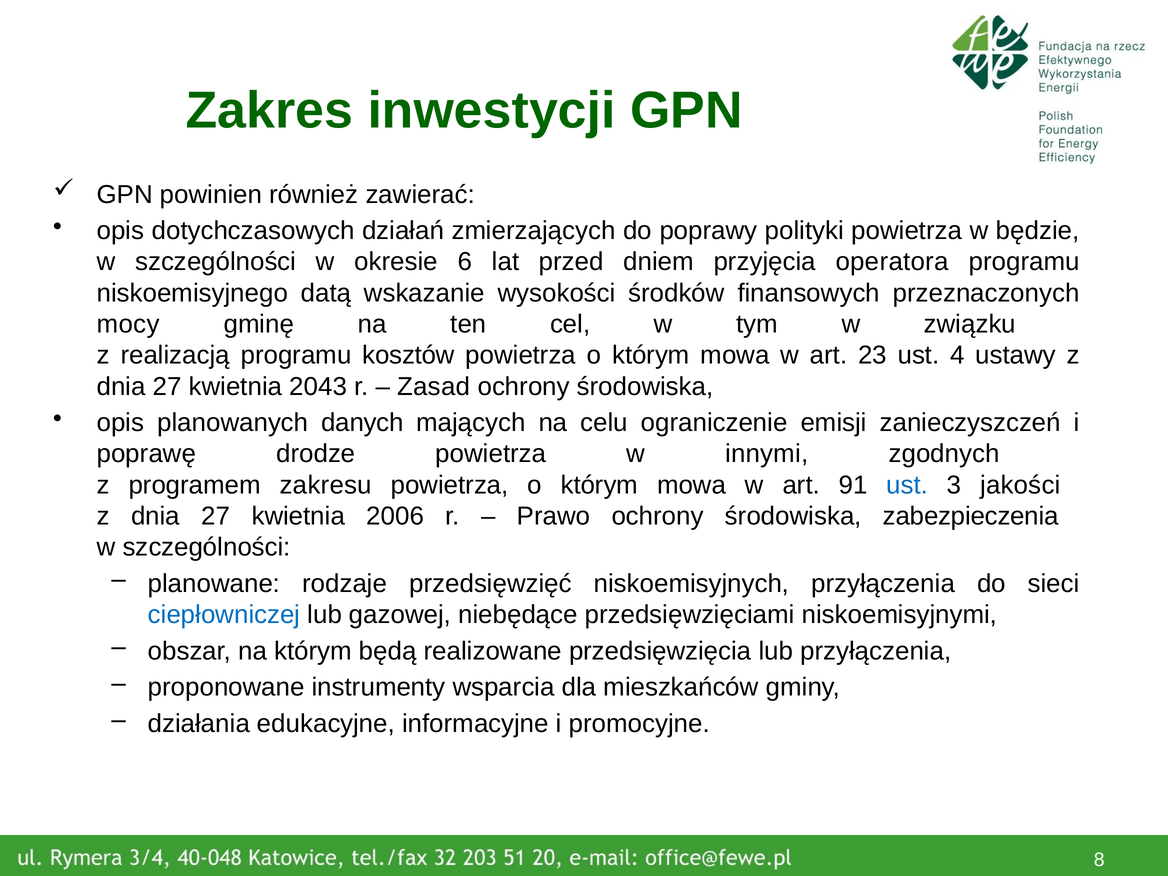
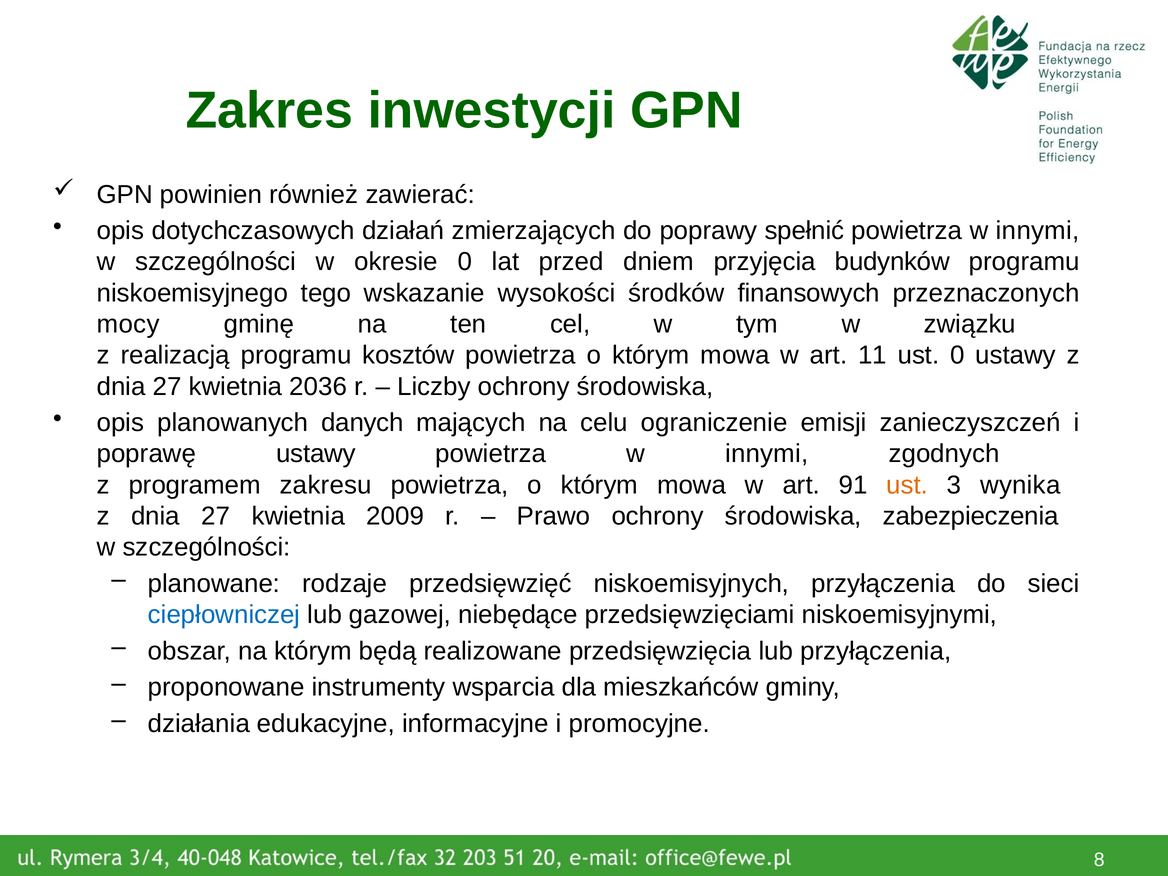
polityki: polityki -> spełnić
będzie at (1038, 231): będzie -> innymi
okresie 6: 6 -> 0
operatora: operatora -> budynków
datą: datą -> tego
23: 23 -> 11
ust 4: 4 -> 0
2043: 2043 -> 2036
Zasad: Zasad -> Liczby
poprawę drodze: drodze -> ustawy
ust at (907, 485) colour: blue -> orange
jakości: jakości -> wynika
2006: 2006 -> 2009
